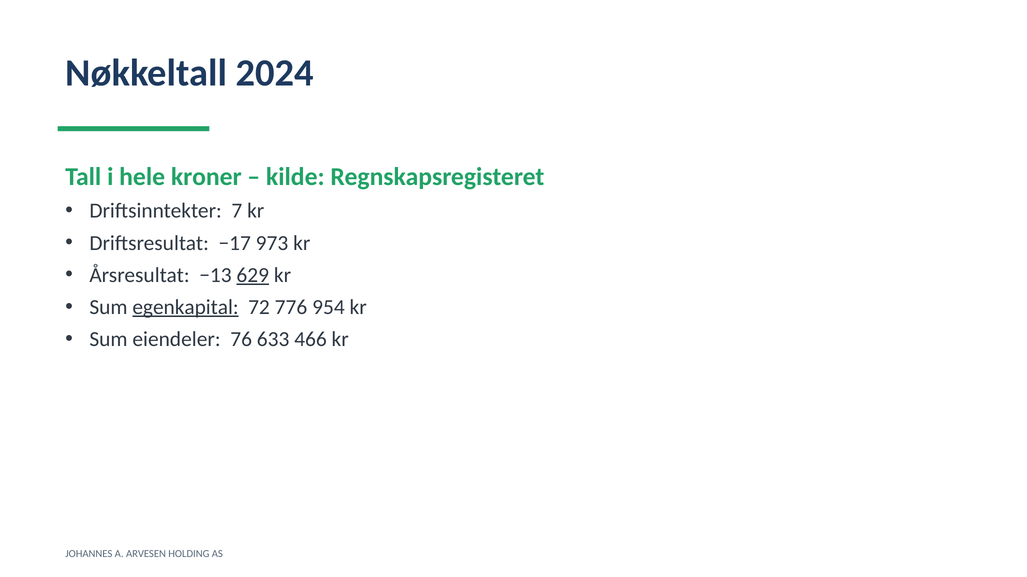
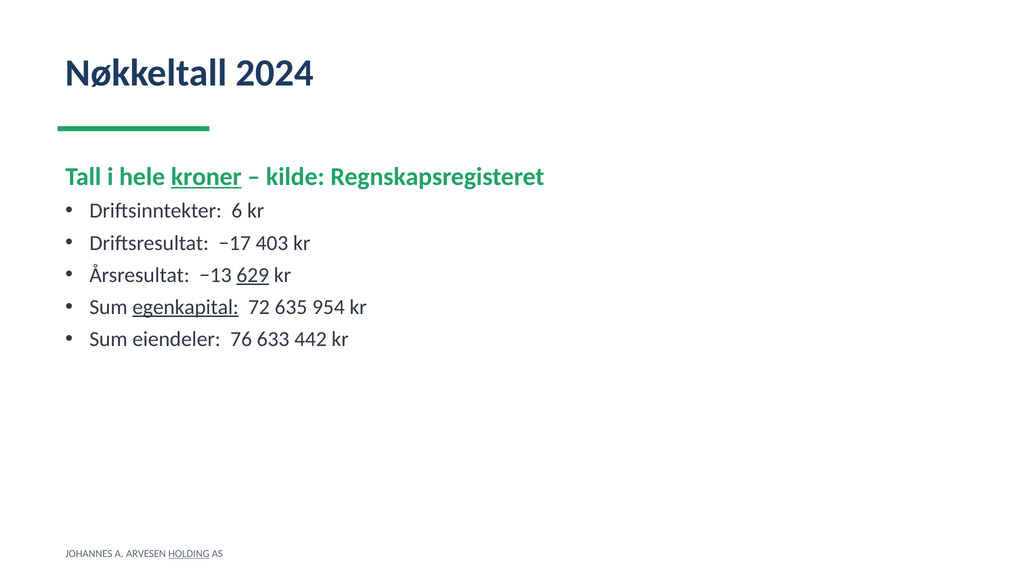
kroner underline: none -> present
7: 7 -> 6
973: 973 -> 403
776: 776 -> 635
466: 466 -> 442
HOLDING underline: none -> present
